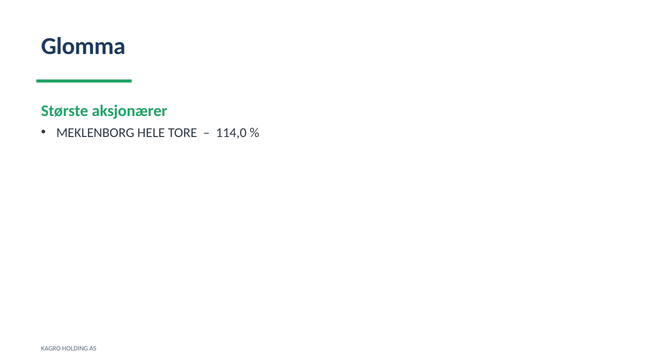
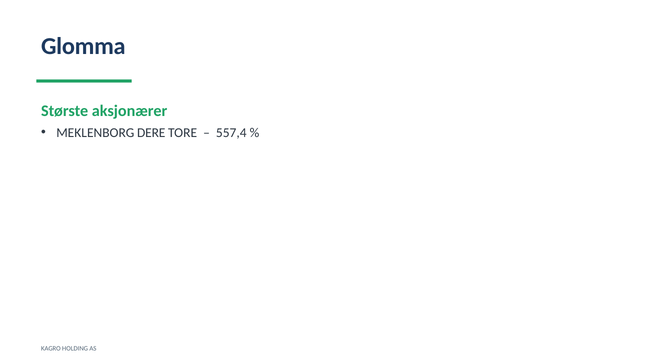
HELE: HELE -> DERE
114,0: 114,0 -> 557,4
